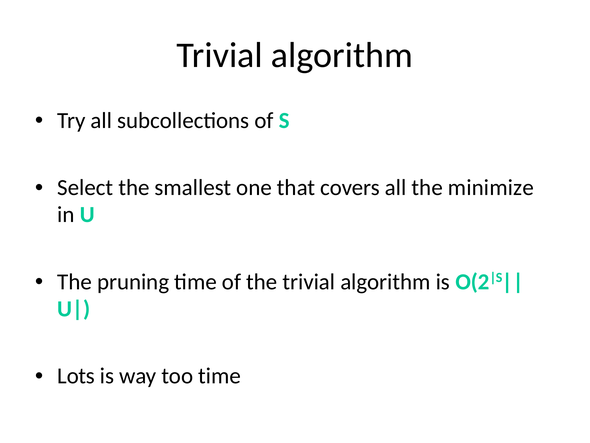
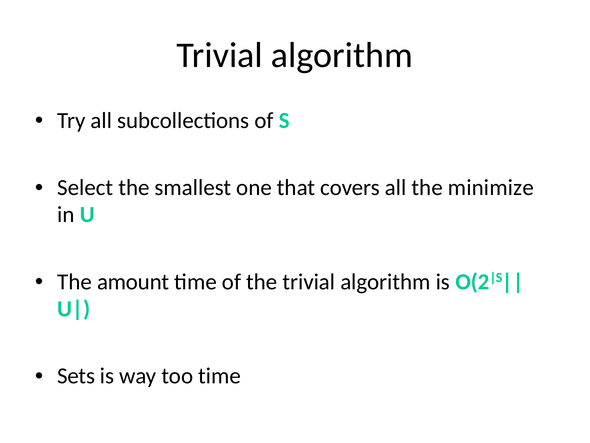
pruning: pruning -> amount
Lots: Lots -> Sets
